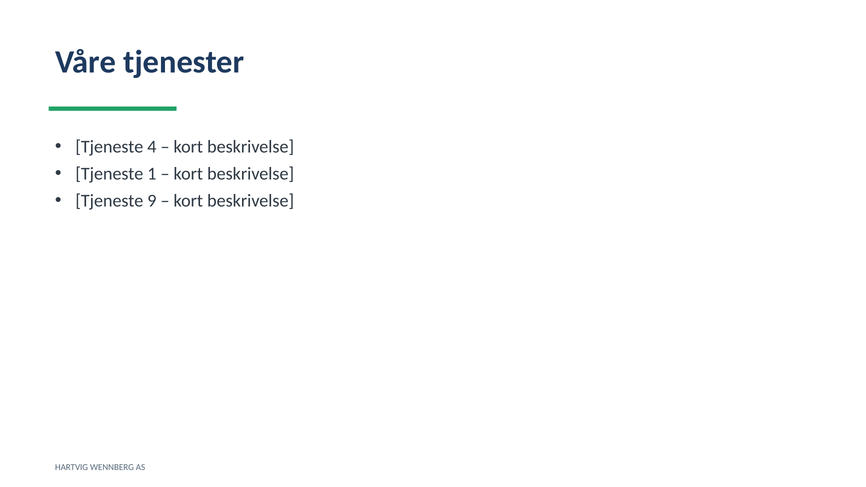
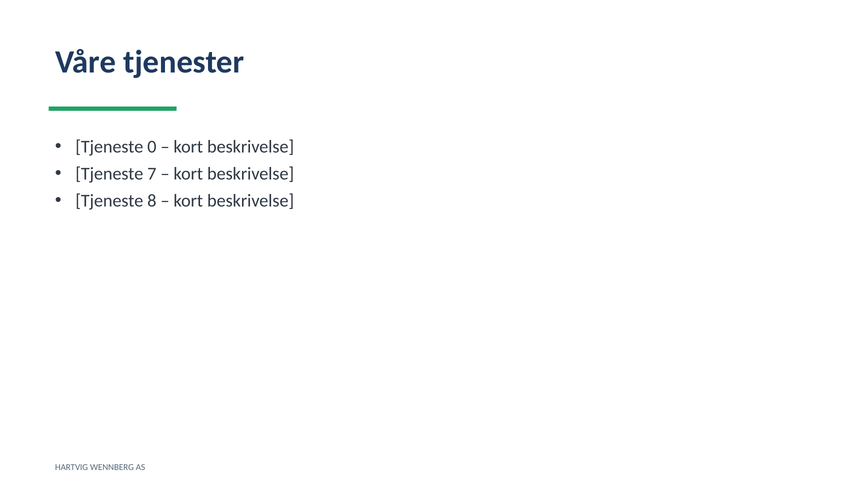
4: 4 -> 0
1: 1 -> 7
9: 9 -> 8
